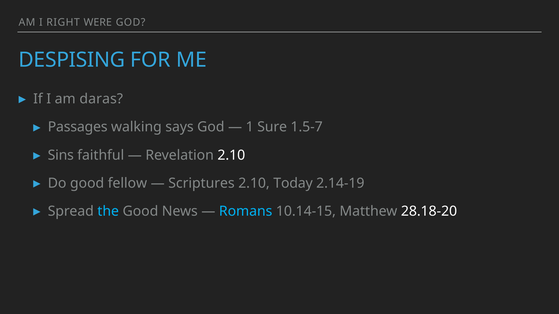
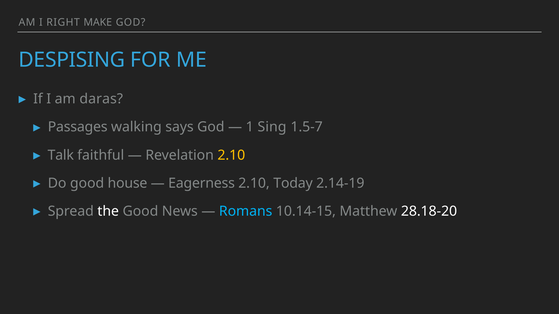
WERE: WERE -> MAKE
Sure: Sure -> Sing
Sins: Sins -> Talk
2.10 at (231, 155) colour: white -> yellow
fellow: fellow -> house
Scriptures: Scriptures -> Eagerness
the colour: light blue -> white
